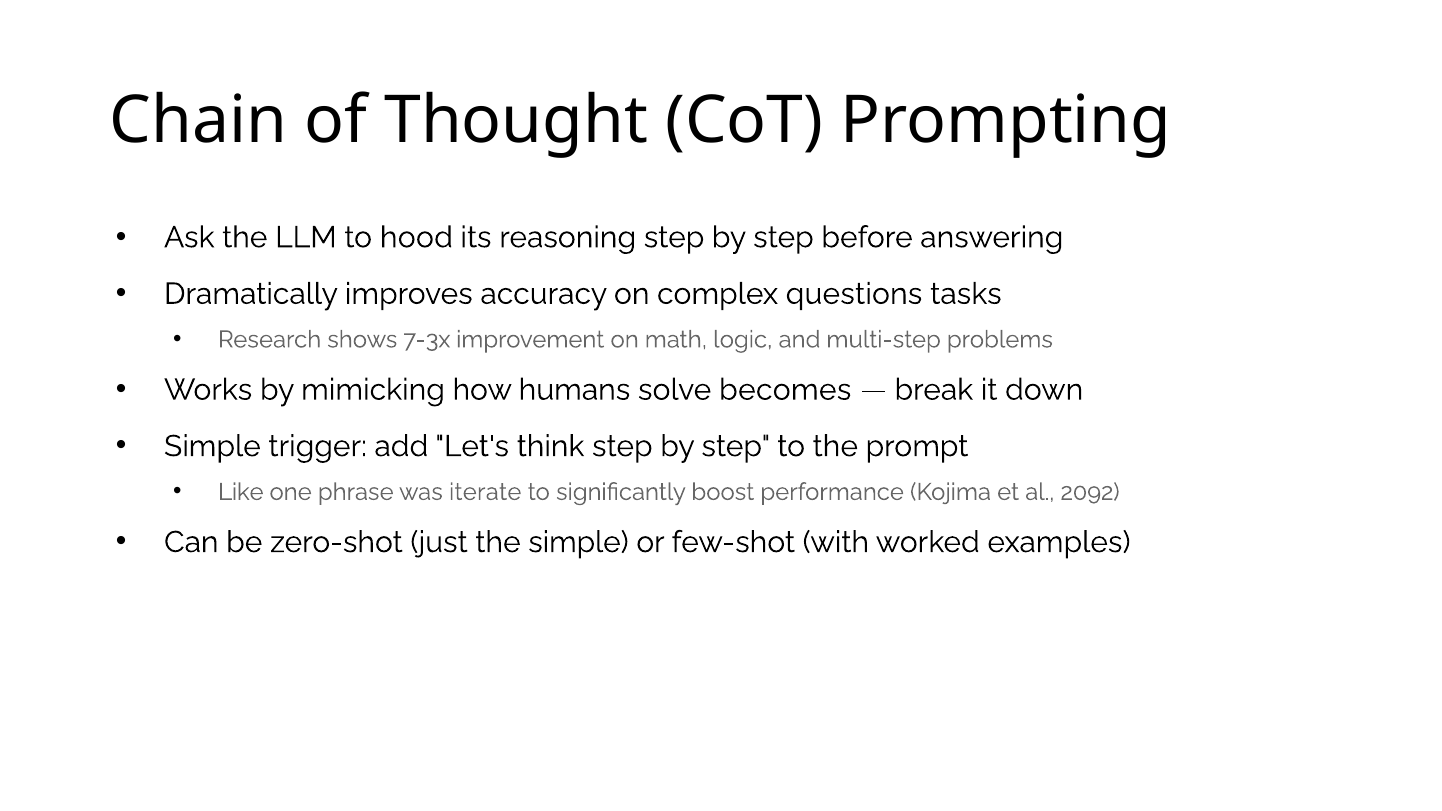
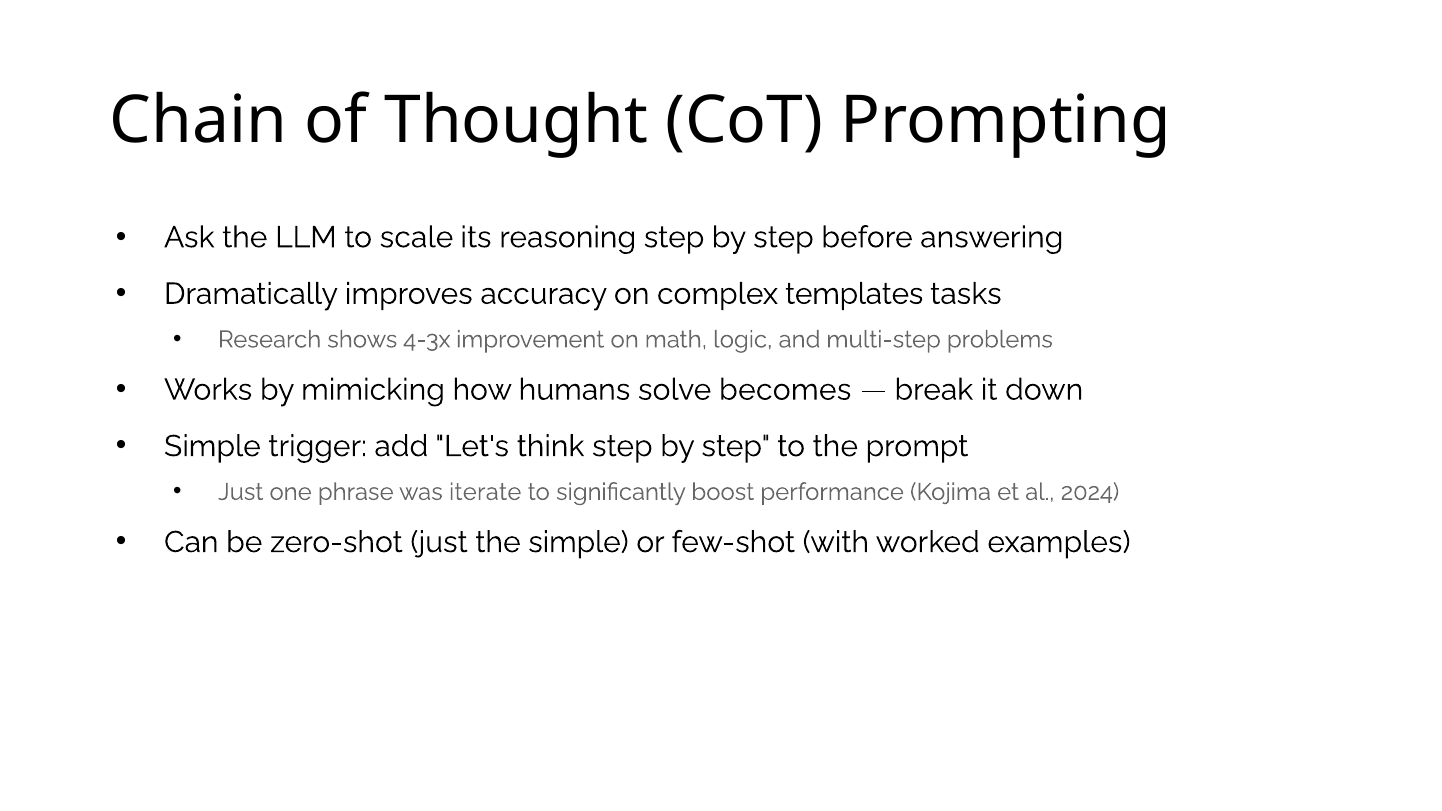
hood: hood -> scale
questions: questions -> templates
7-3x: 7-3x -> 4-3x
Like at (241, 492): Like -> Just
2092: 2092 -> 2024
